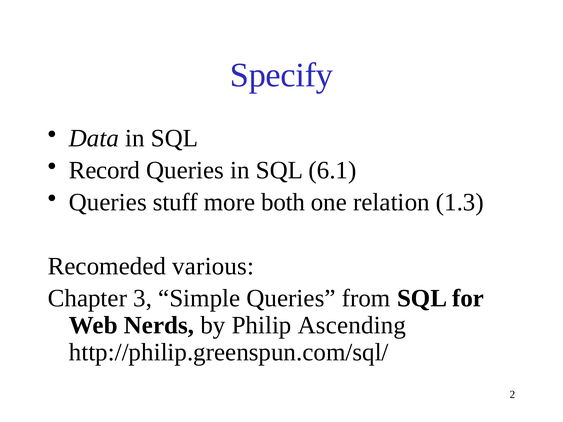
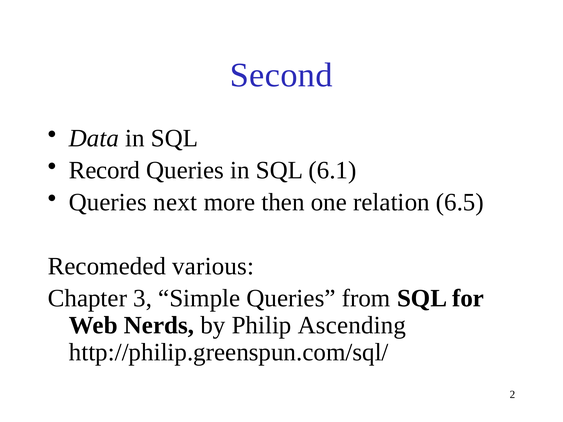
Specify: Specify -> Second
stuff: stuff -> next
both: both -> then
1.3: 1.3 -> 6.5
